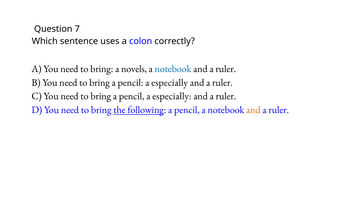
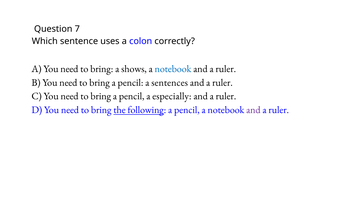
novels: novels -> shows
especially at (170, 83): especially -> sentences
and at (253, 110) colour: orange -> purple
